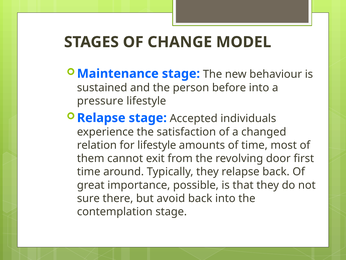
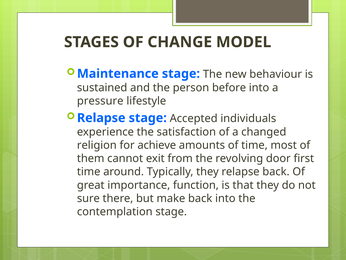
relation: relation -> religion
for lifestyle: lifestyle -> achieve
possible: possible -> function
avoid: avoid -> make
